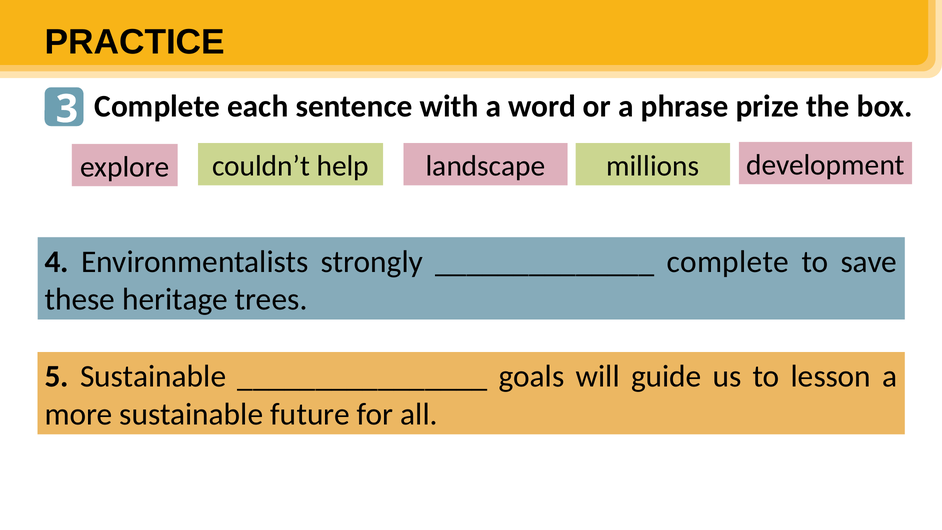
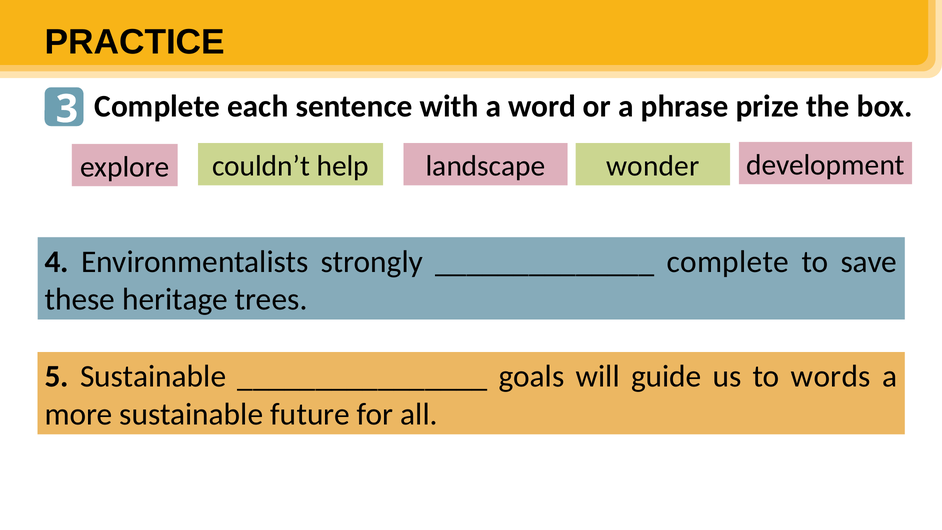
millions: millions -> wonder
lesson: lesson -> words
